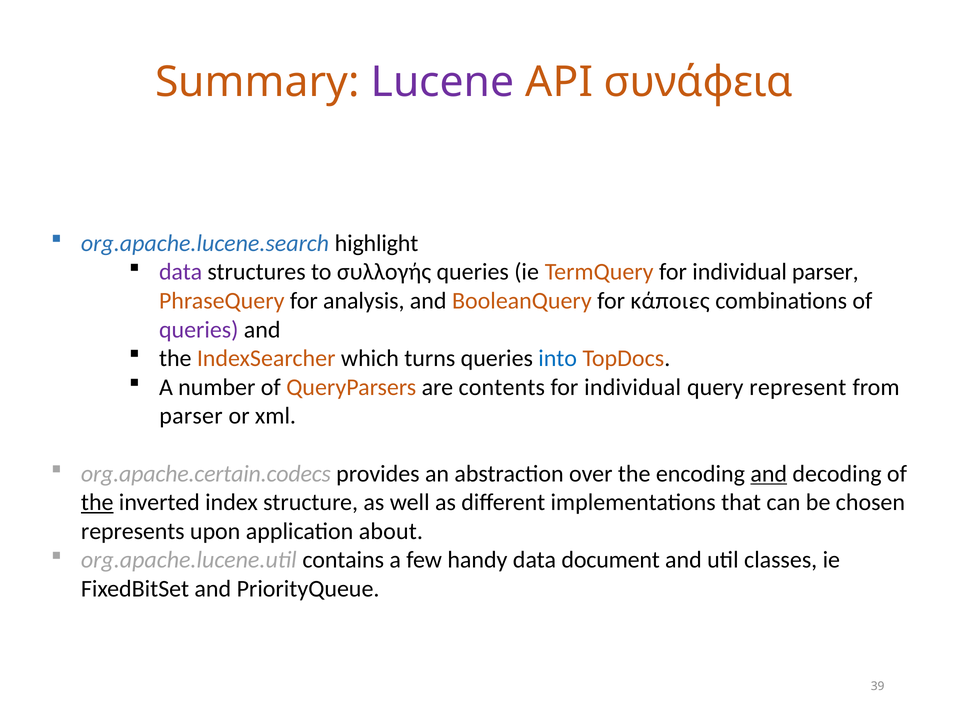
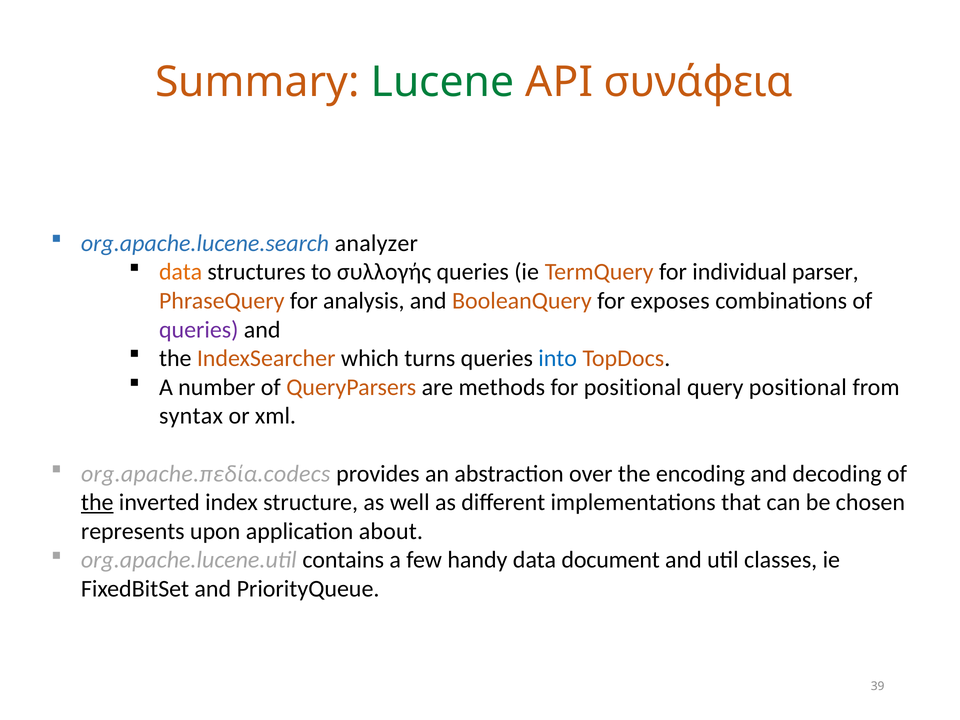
Lucene colour: purple -> green
highlight: highlight -> analyzer
data at (181, 272) colour: purple -> orange
κάποιες: κάποιες -> exposes
contents: contents -> methods
individual at (633, 387): individual -> positional
query represent: represent -> positional
parser at (191, 416): parser -> syntax
org.apache.certain.codecs: org.apache.certain.codecs -> org.apache.πεδία.codecs
and at (769, 474) underline: present -> none
